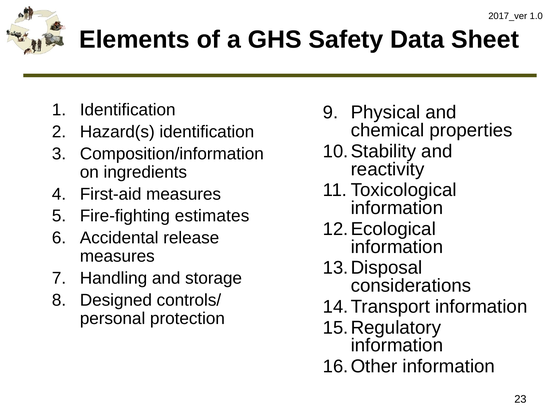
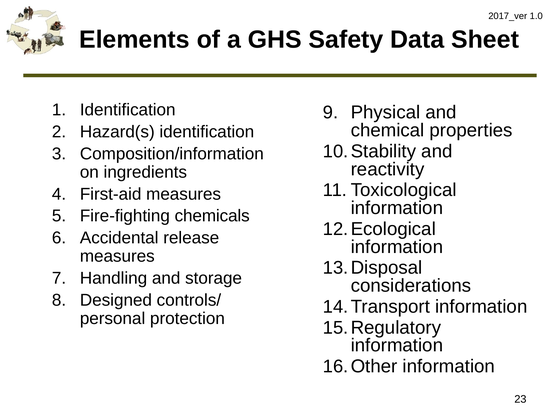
estimates: estimates -> chemicals
